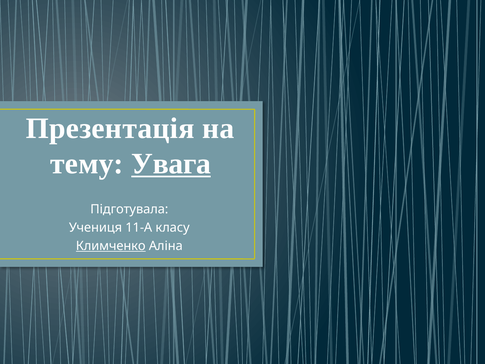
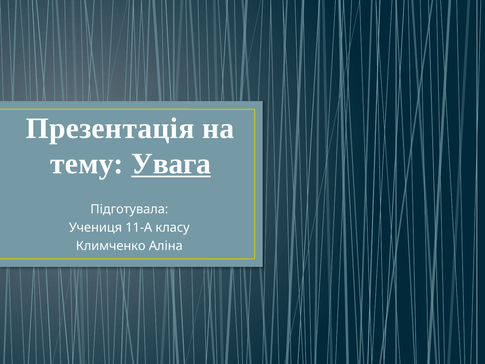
Климченко underline: present -> none
